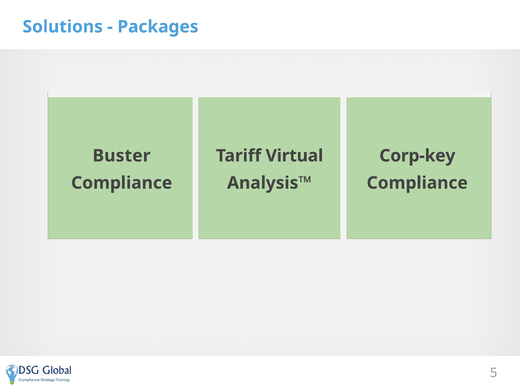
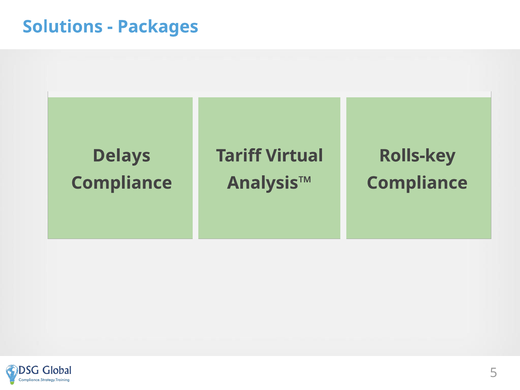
Buster: Buster -> Delays
Corp-key: Corp-key -> Rolls-key
